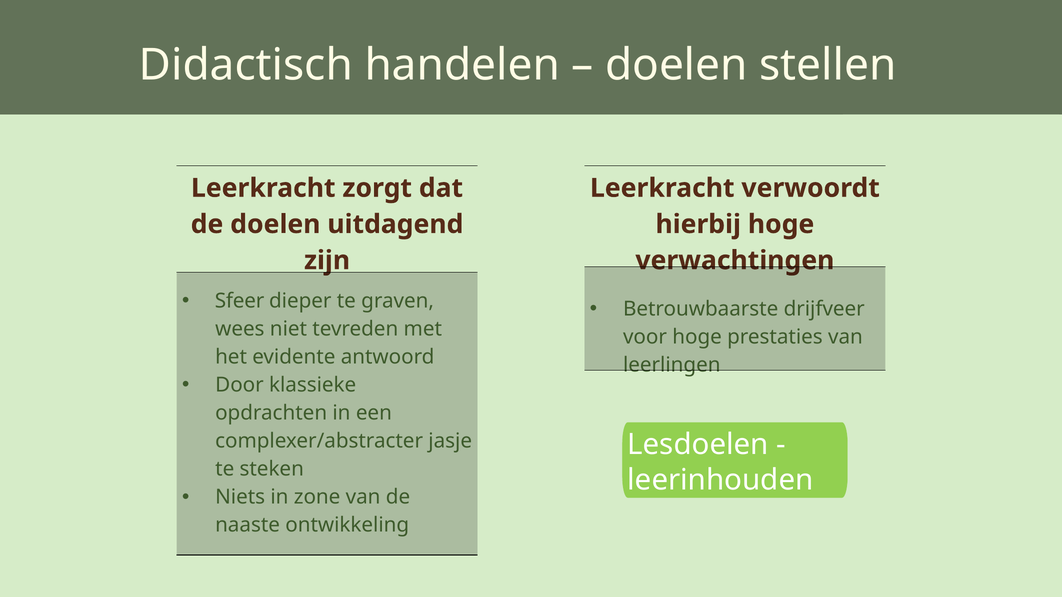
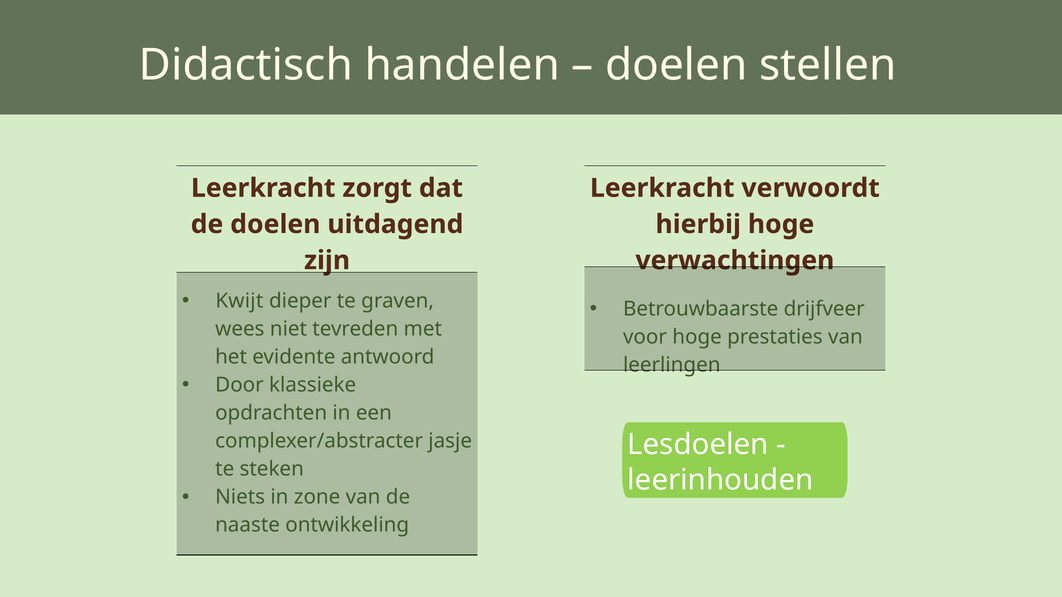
Sfeer: Sfeer -> Kwijt
